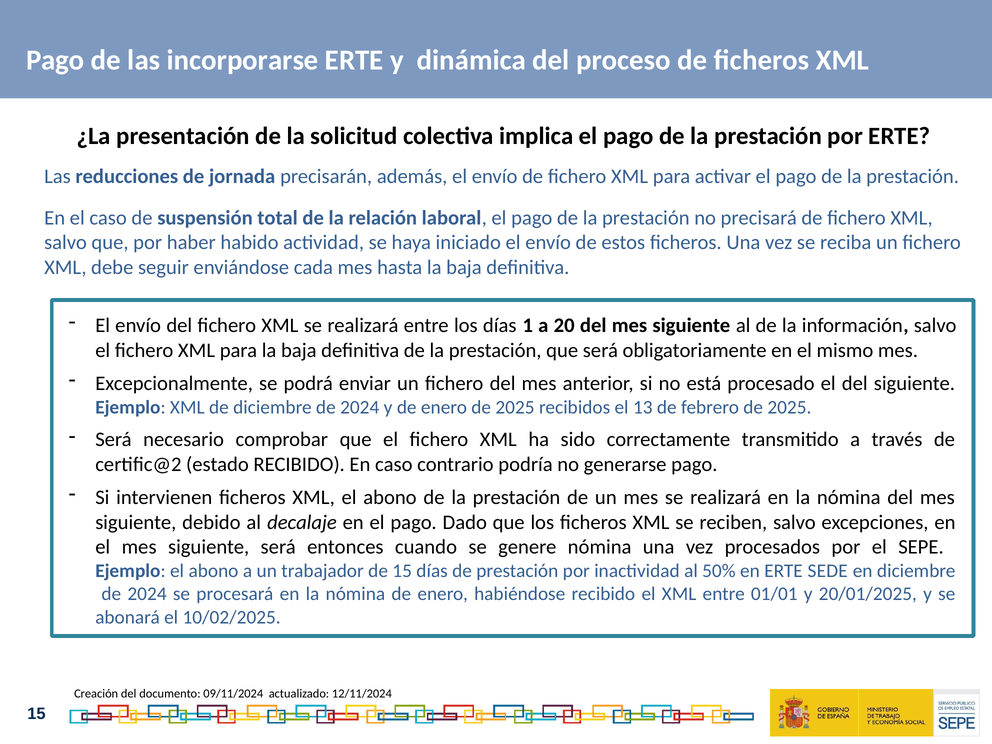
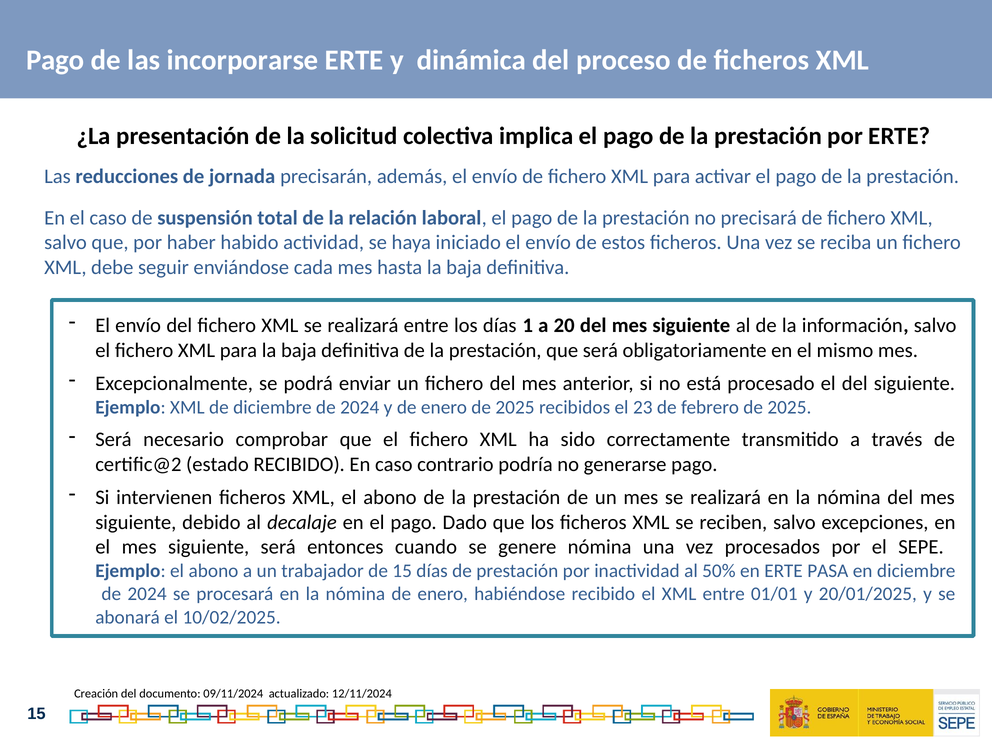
13: 13 -> 23
SEDE: SEDE -> PASA
